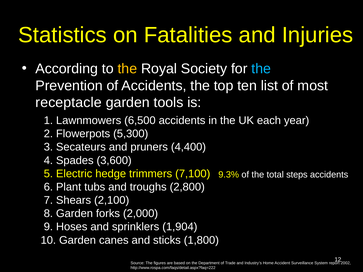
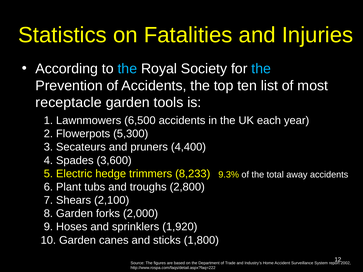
the at (127, 69) colour: yellow -> light blue
7,100: 7,100 -> 8,233
steps: steps -> away
1,904: 1,904 -> 1,920
